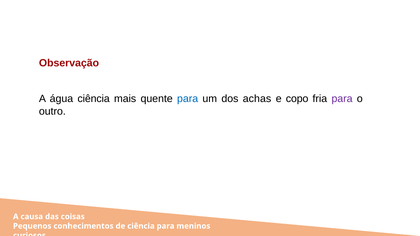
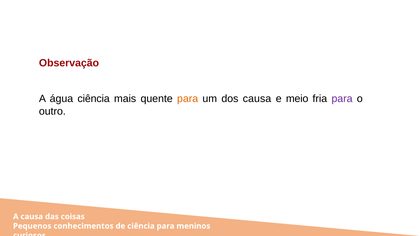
para at (188, 99) colour: blue -> orange
dos achas: achas -> causa
copo: copo -> meio
